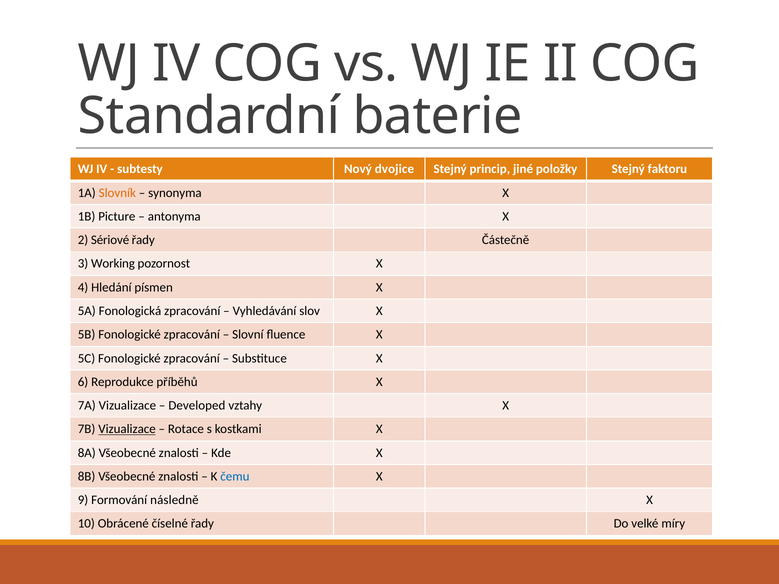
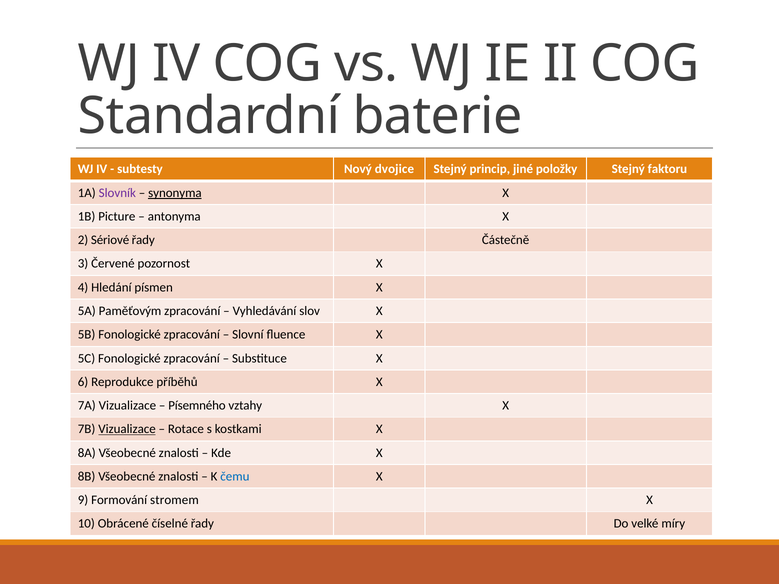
Slovník colour: orange -> purple
synonyma underline: none -> present
Working: Working -> Červené
Fonologická: Fonologická -> Paměťovým
Developed: Developed -> Písemného
následně: následně -> stromem
